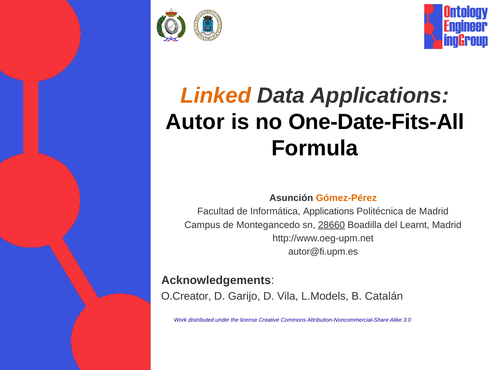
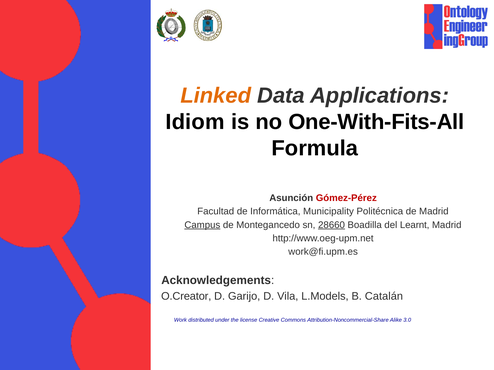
Autor: Autor -> Idiom
One-Date-Fits-All: One-Date-Fits-All -> One-With-Fits-All
Gómez-Pérez colour: orange -> red
Informática Applications: Applications -> Municipality
Campus underline: none -> present
autor@fi.upm.es: autor@fi.upm.es -> work@fi.upm.es
